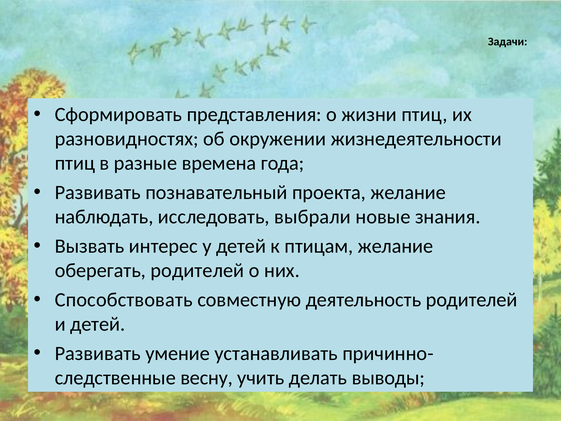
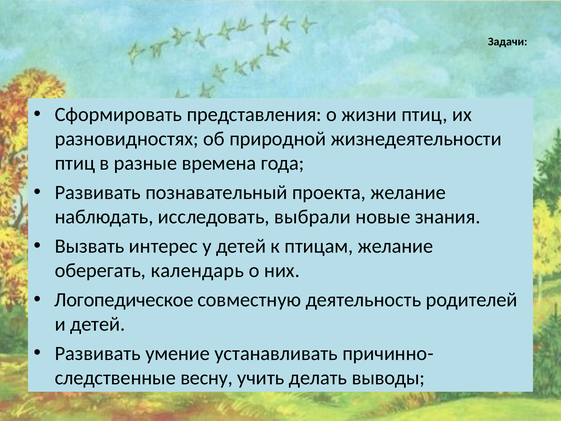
окружении: окружении -> природной
оберегать родителей: родителей -> календарь
Способствовать: Способствовать -> Логопедическое
